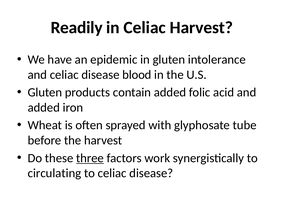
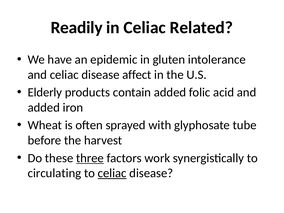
Celiac Harvest: Harvest -> Related
blood: blood -> affect
Gluten at (45, 92): Gluten -> Elderly
celiac at (112, 173) underline: none -> present
